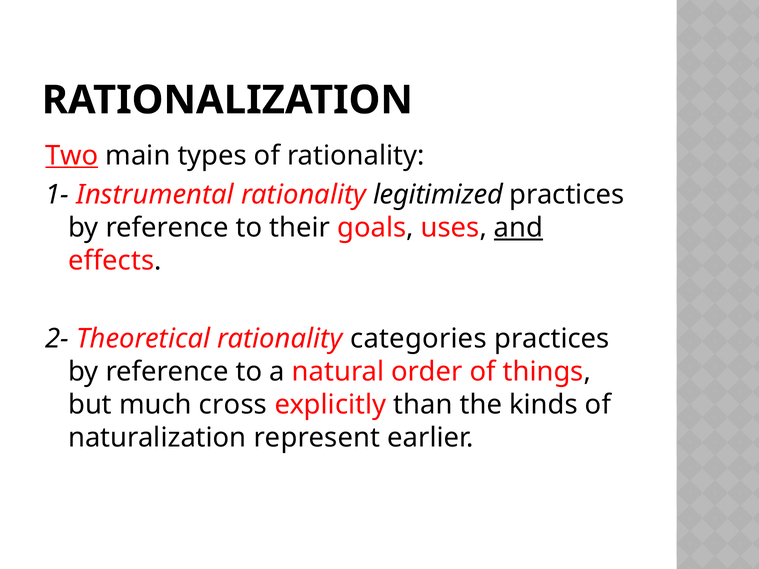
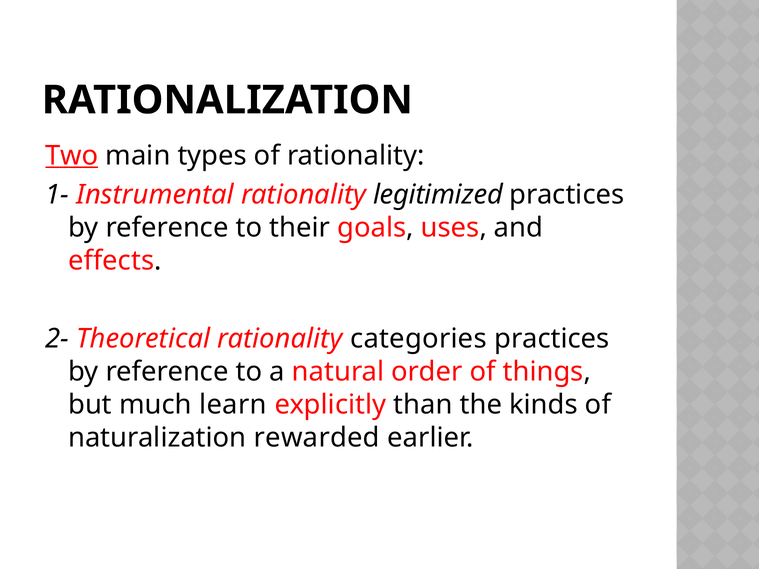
and underline: present -> none
cross: cross -> learn
represent: represent -> rewarded
